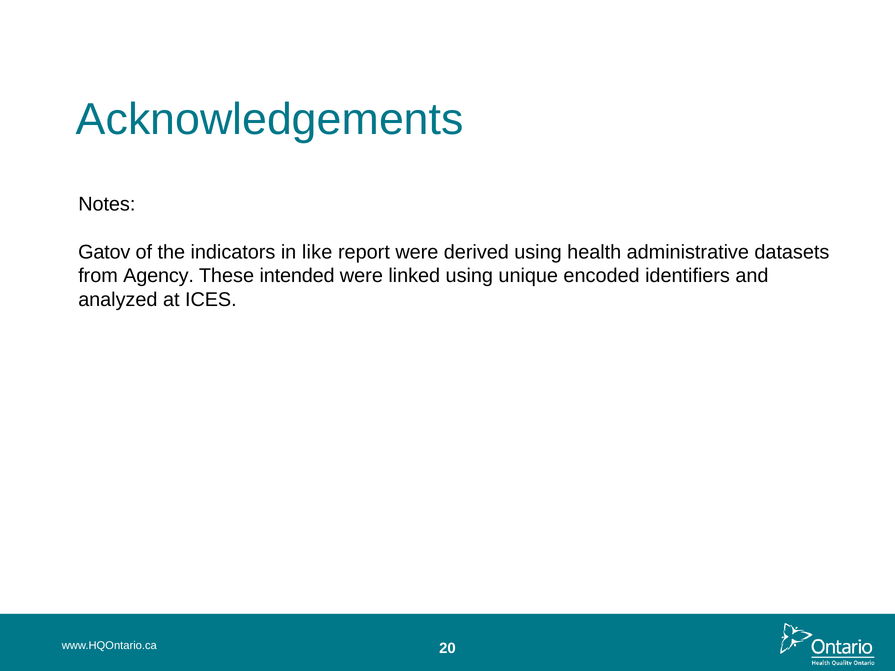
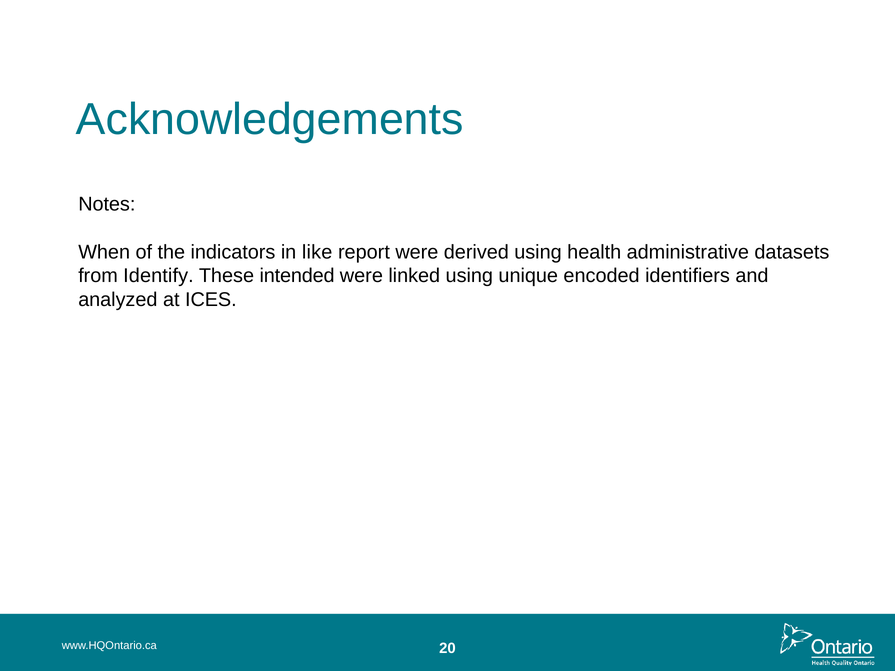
Gatov: Gatov -> When
Agency: Agency -> Identify
